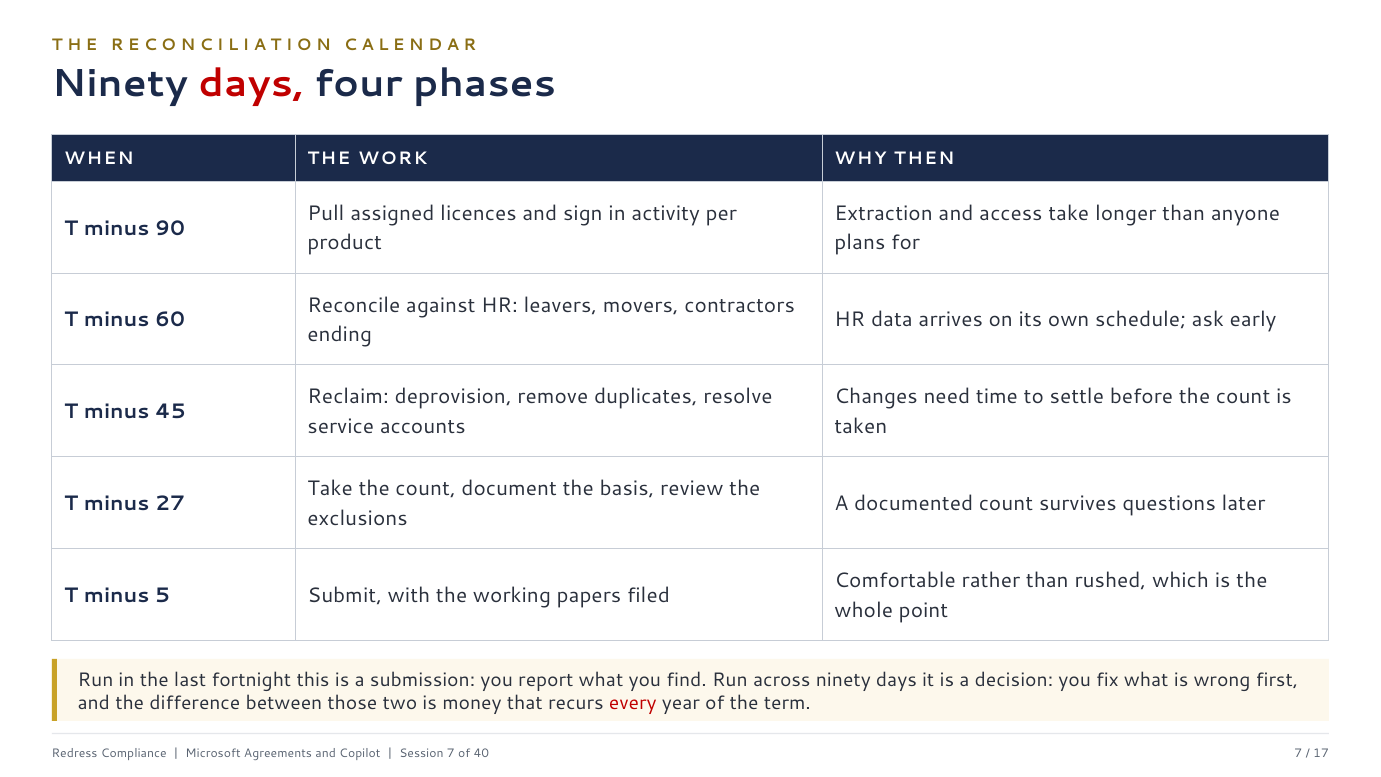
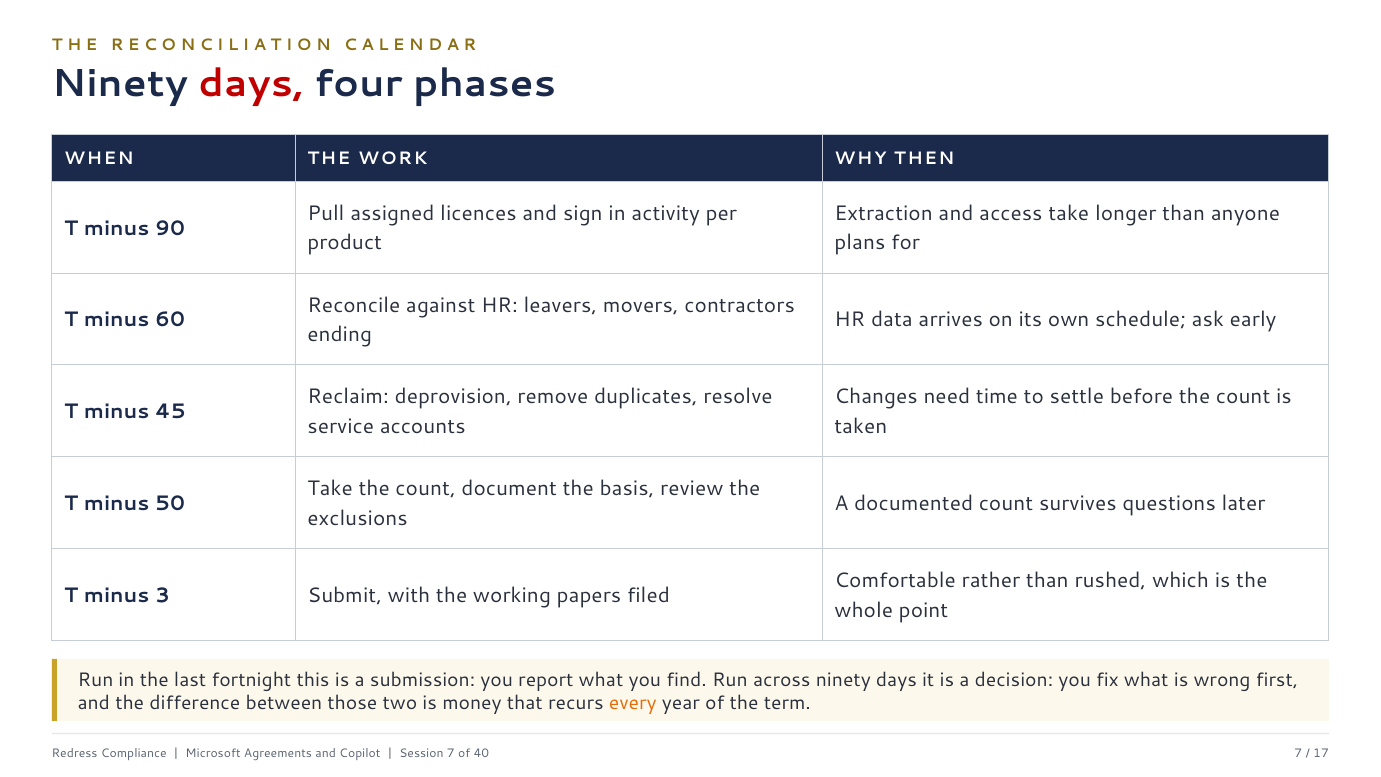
27: 27 -> 50
5: 5 -> 3
every colour: red -> orange
